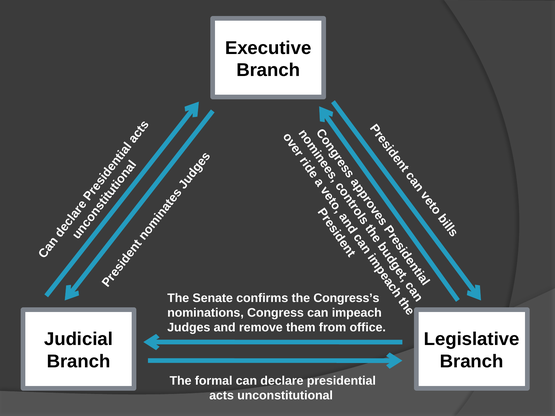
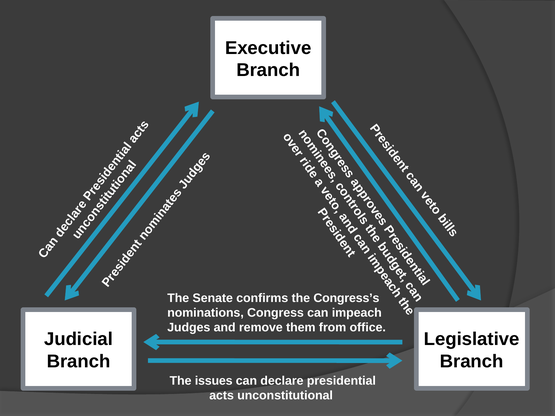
formal: formal -> issues
